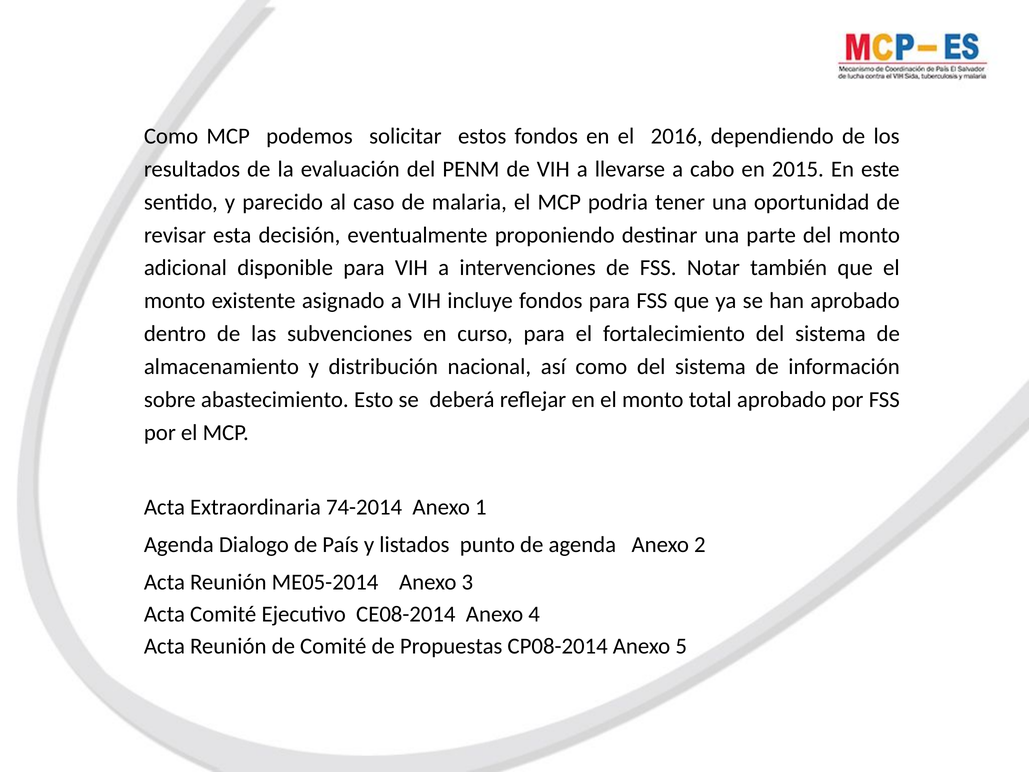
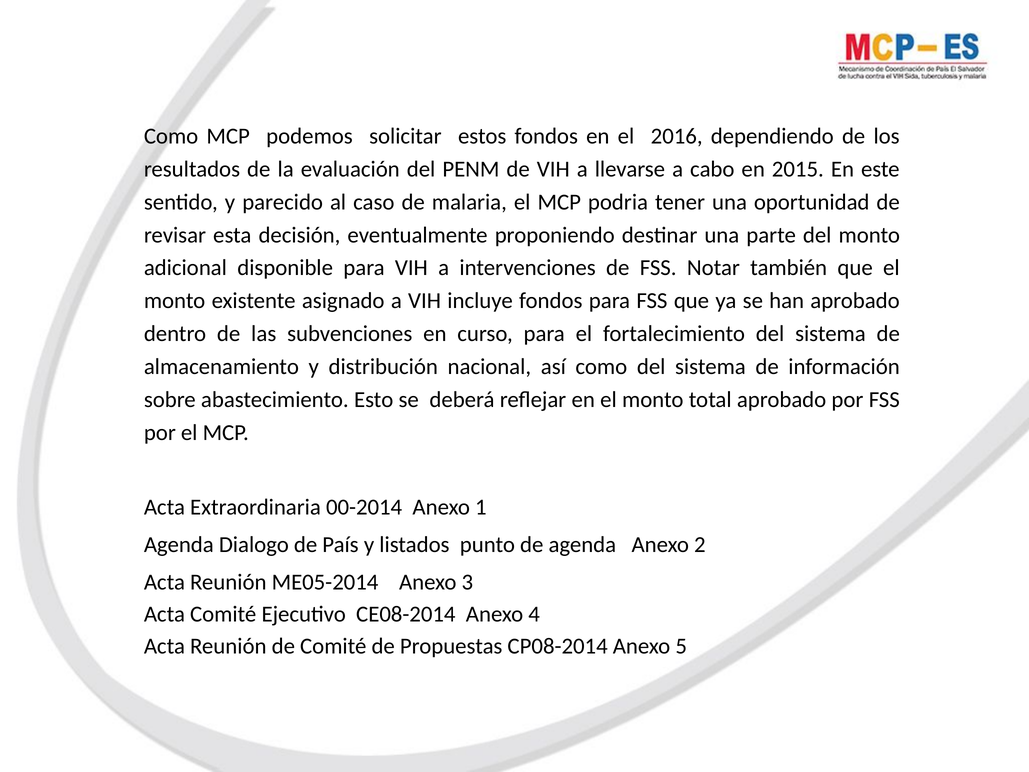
74-2014: 74-2014 -> 00-2014
